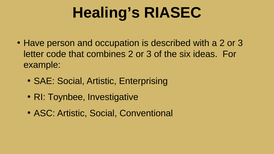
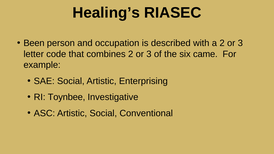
Have: Have -> Been
ideas: ideas -> came
